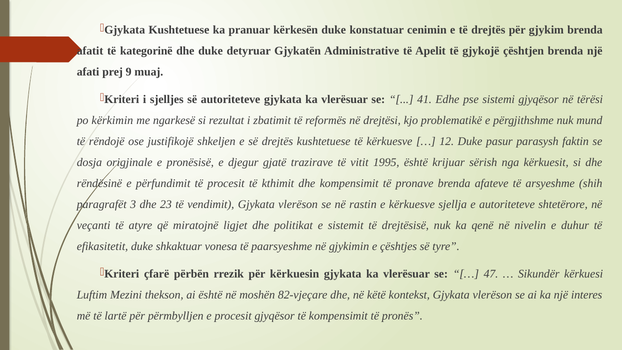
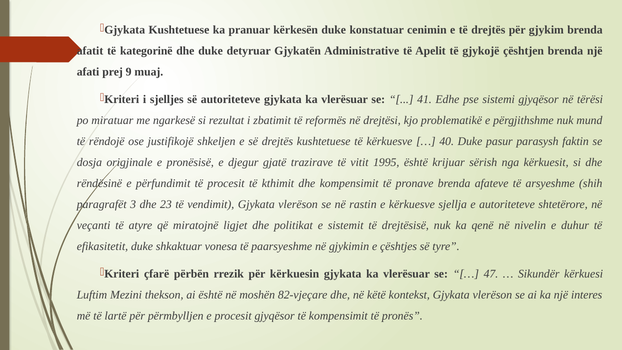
kërkimin: kërkimin -> miratuar
12: 12 -> 40
